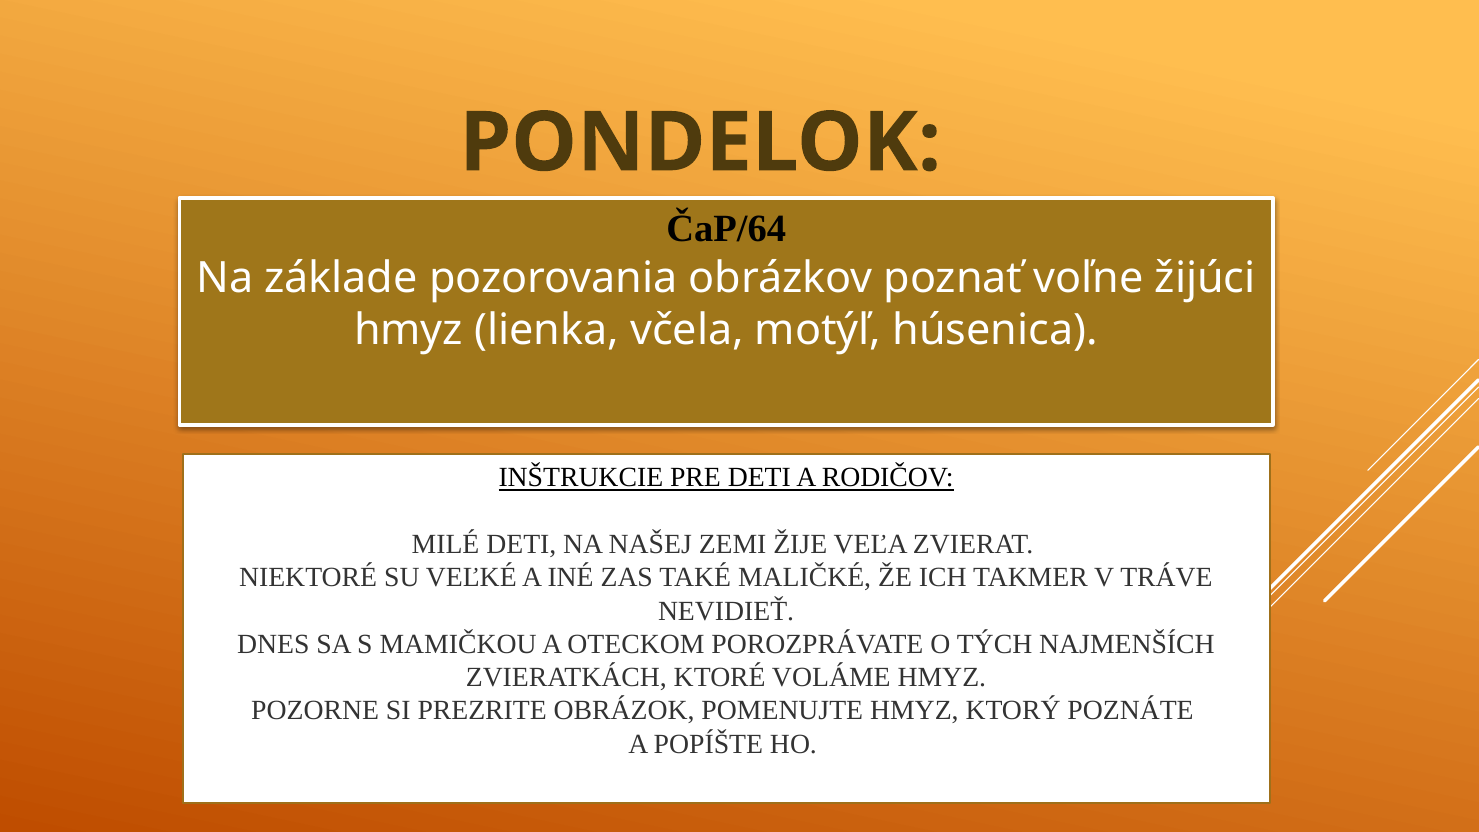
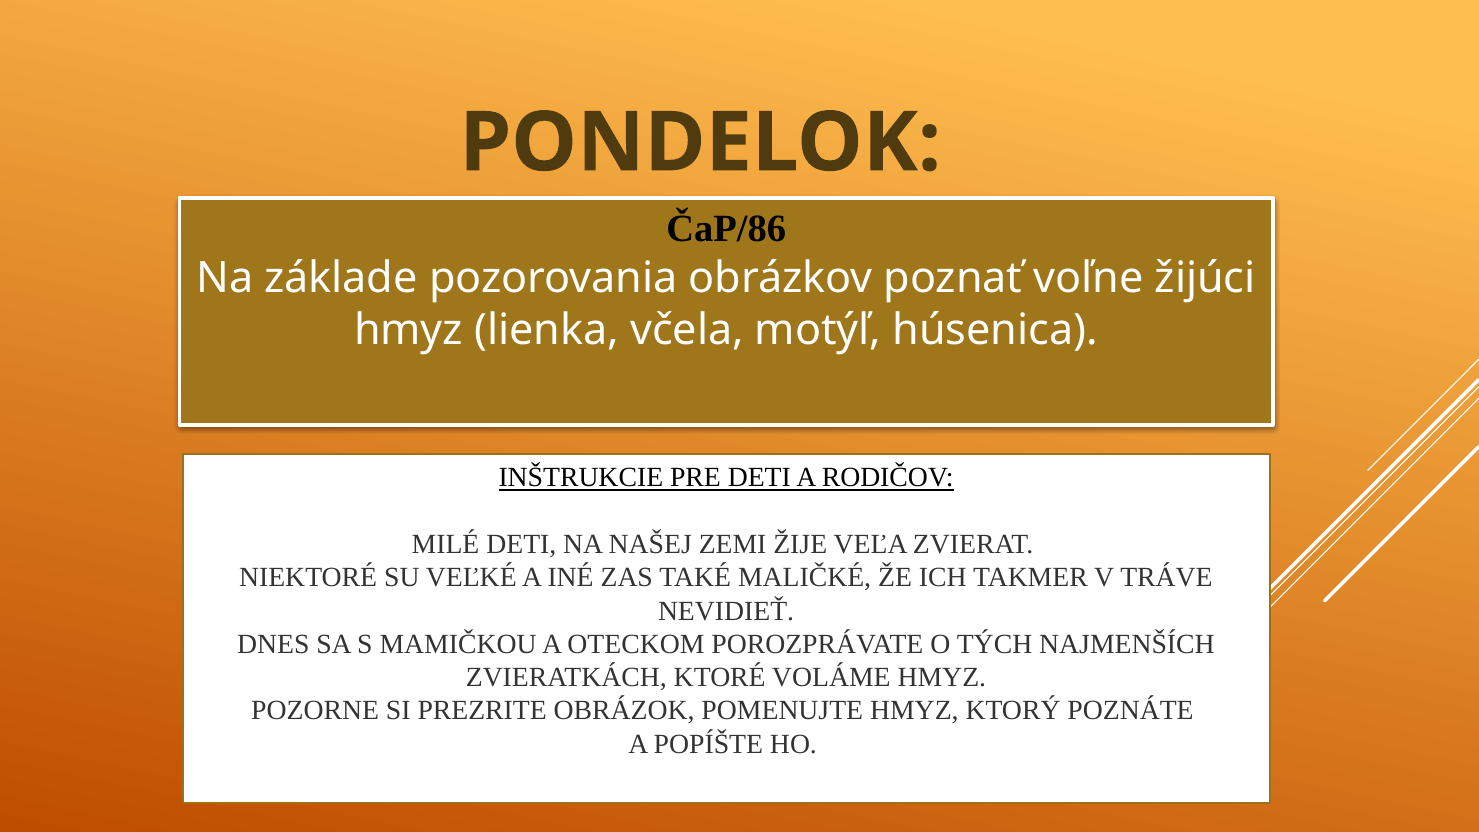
ČaP/64: ČaP/64 -> ČaP/86
